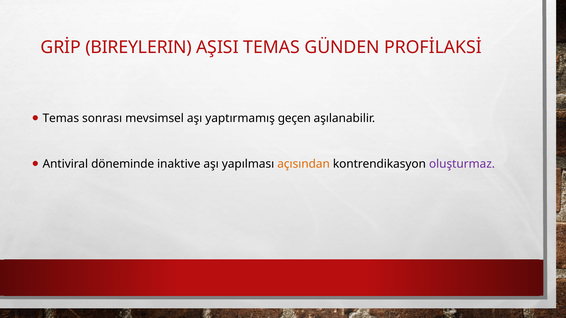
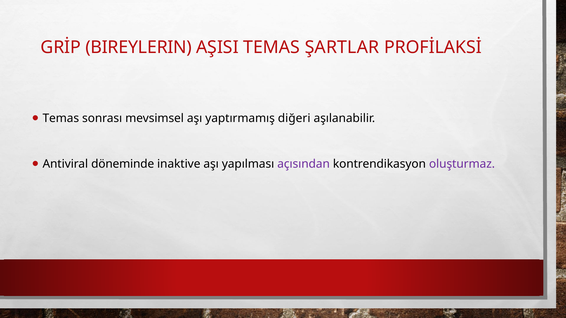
GÜNDEN: GÜNDEN -> ŞARTLAR
geçen: geçen -> diğeri
açısından colour: orange -> purple
